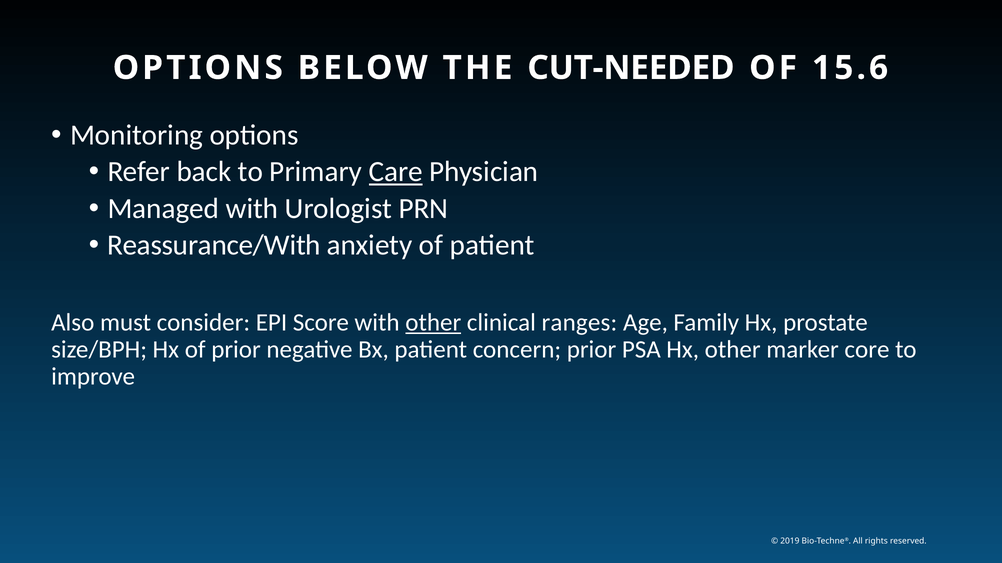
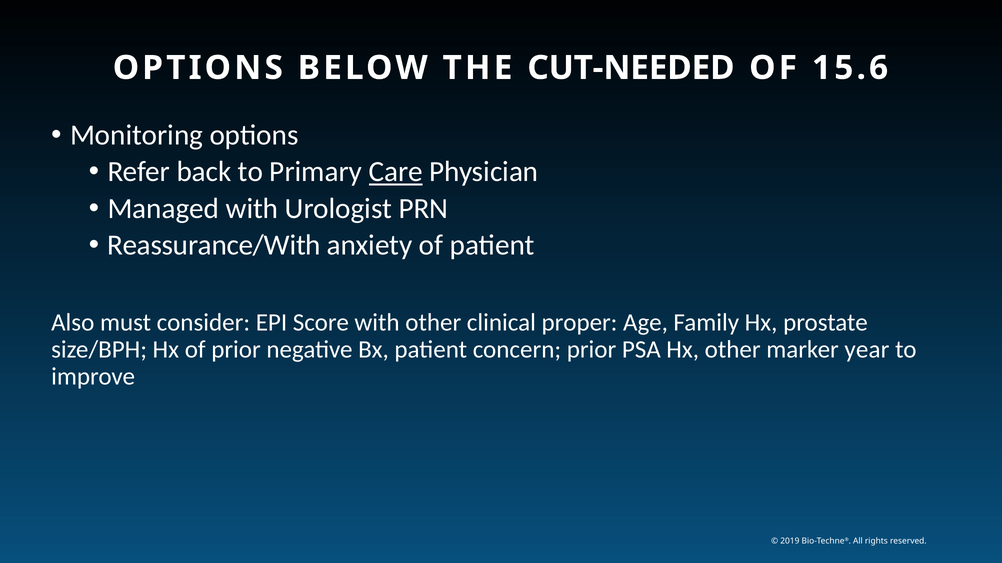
other at (433, 323) underline: present -> none
ranges: ranges -> proper
core: core -> year
